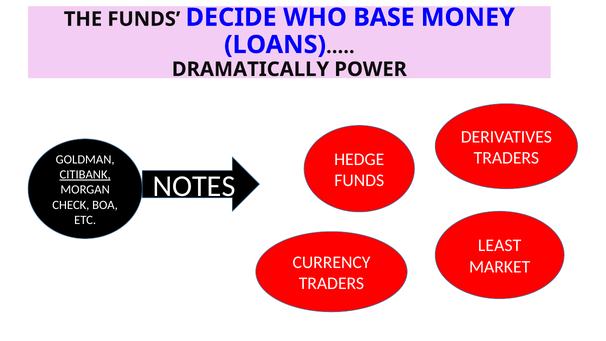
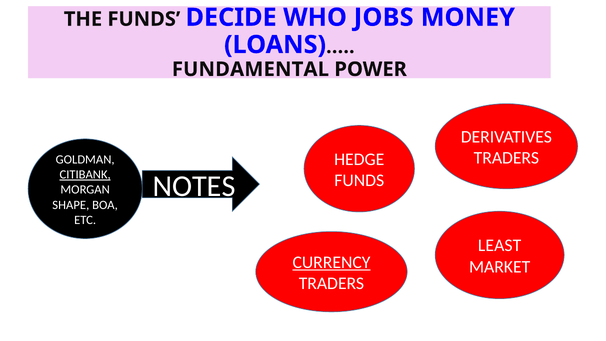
BASE: BASE -> JOBS
DRAMATICALLY: DRAMATICALLY -> FUNDAMENTAL
CHECK: CHECK -> SHAPE
CURRENCY underline: none -> present
